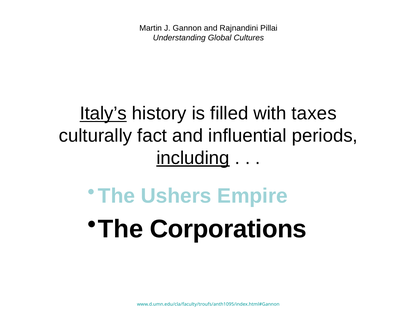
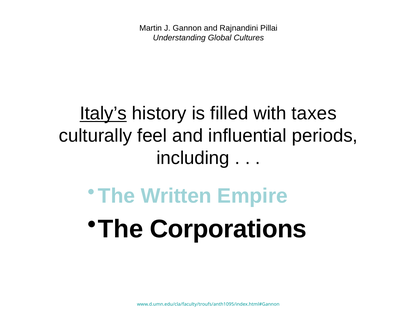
fact: fact -> feel
including underline: present -> none
Ushers: Ushers -> Written
